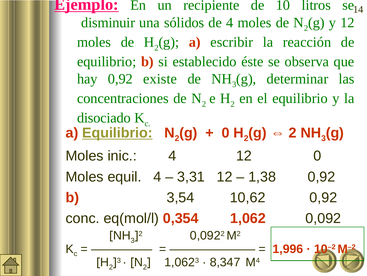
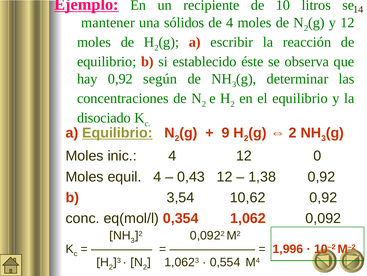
disminuir: disminuir -> mantener
existe: existe -> según
0 at (226, 133): 0 -> 9
3,31: 3,31 -> 0,43
8,347: 8,347 -> 0,554
